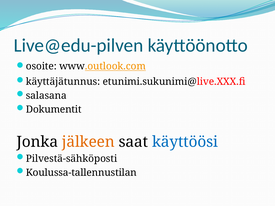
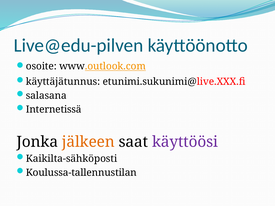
Dokumentit: Dokumentit -> Internetissä
käyttöösi colour: blue -> purple
Pilvestä-sähköposti: Pilvestä-sähköposti -> Kaikilta-sähköposti
